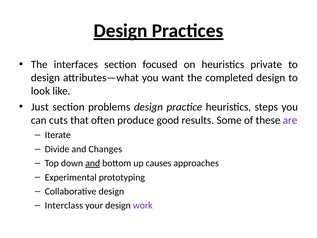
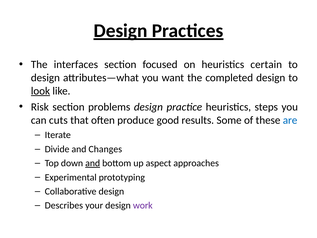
private: private -> certain
look underline: none -> present
Just: Just -> Risk
are colour: purple -> blue
causes: causes -> aspect
Interclass: Interclass -> Describes
